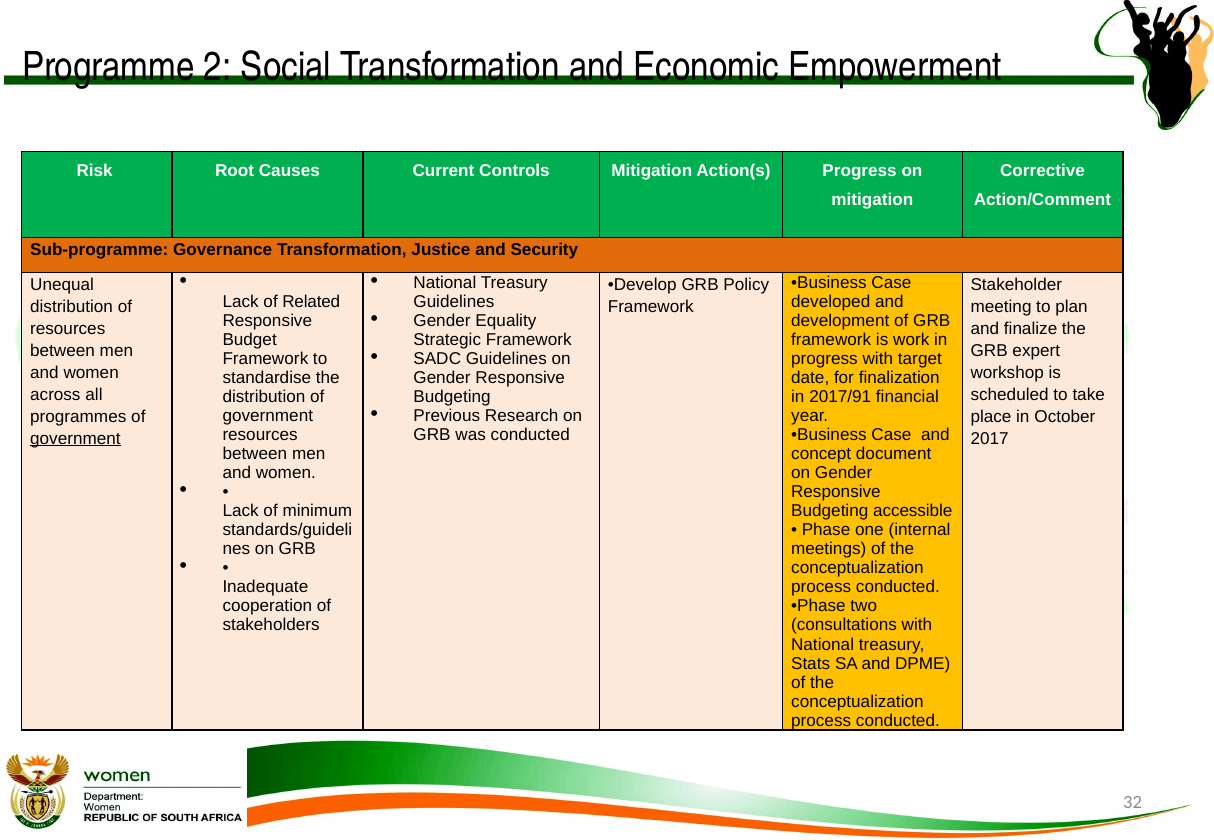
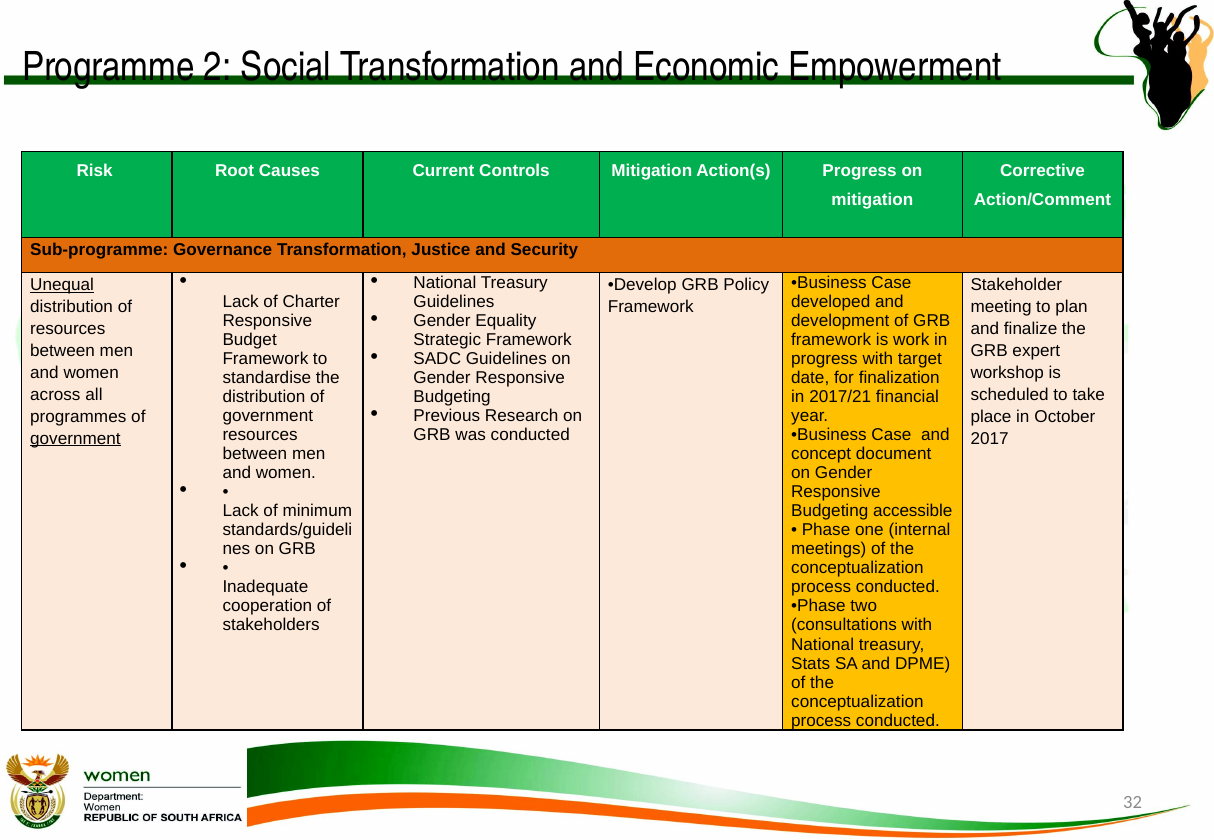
Unequal underline: none -> present
Related: Related -> Charter
2017/91: 2017/91 -> 2017/21
